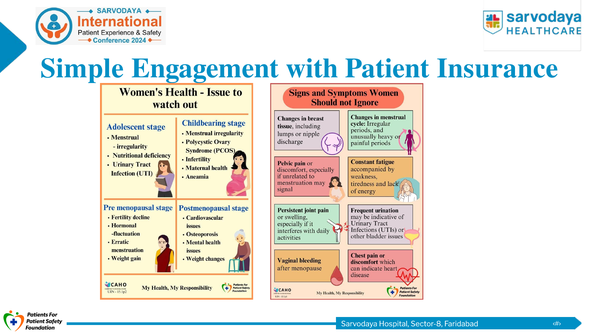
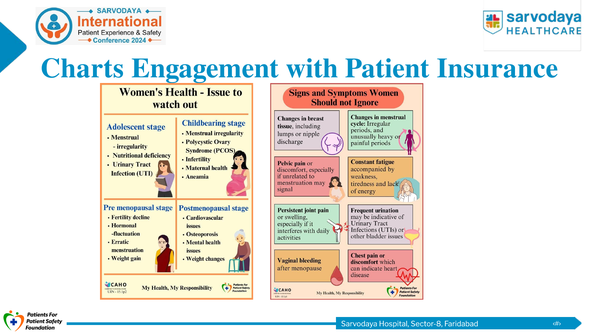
Simple: Simple -> Charts
